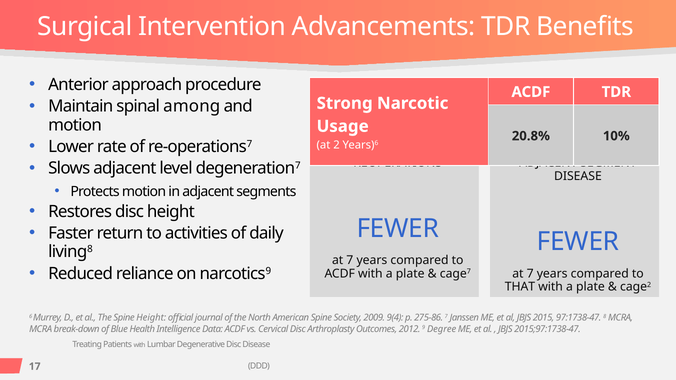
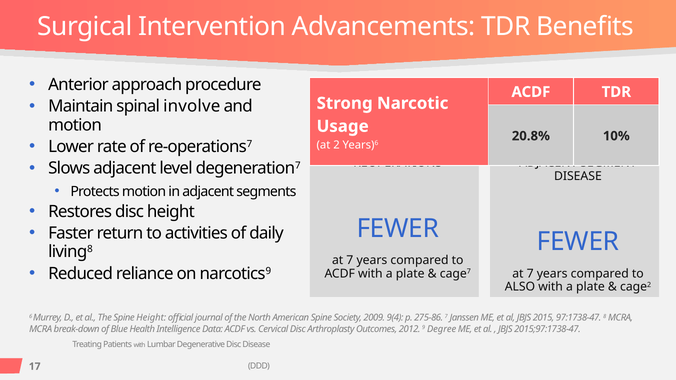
among: among -> involve
THAT: THAT -> ALSO
